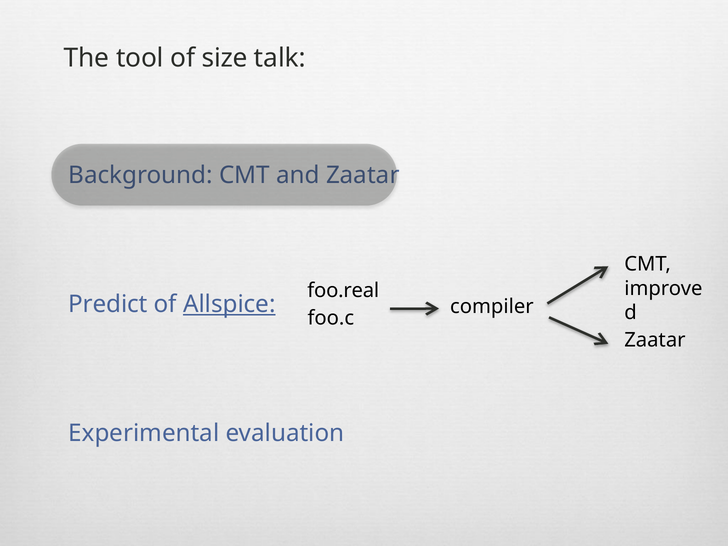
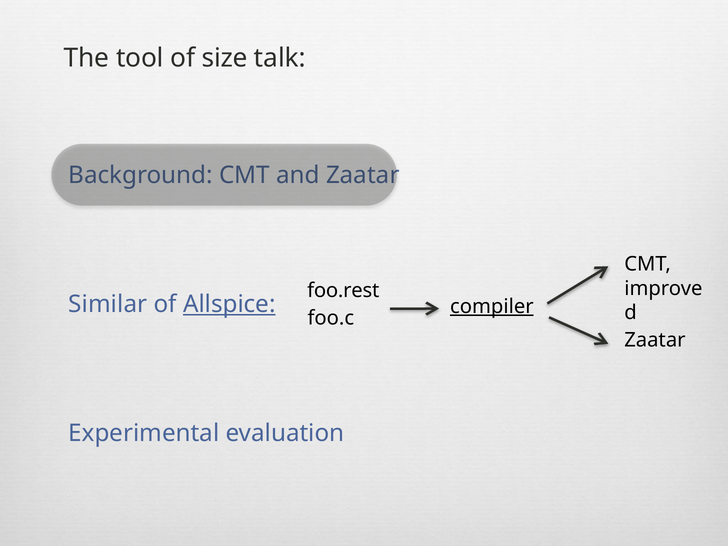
foo.real: foo.real -> foo.rest
Predict: Predict -> Similar
compiler underline: none -> present
